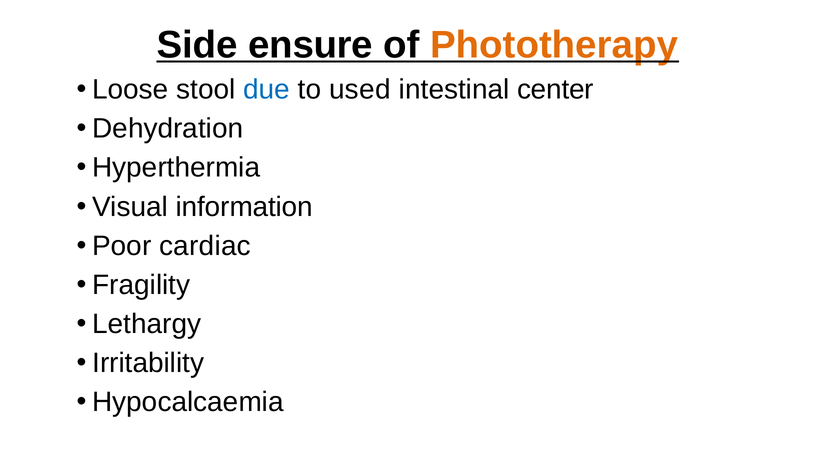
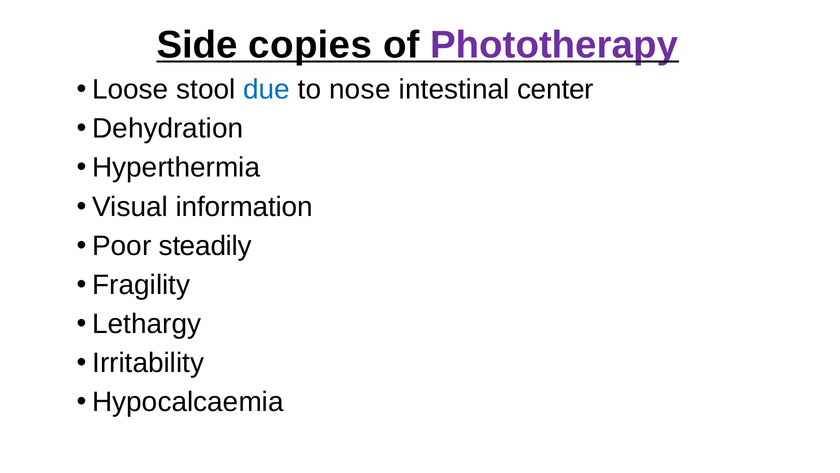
ensure: ensure -> copies
Phototherapy colour: orange -> purple
used: used -> nose
cardiac: cardiac -> steadily
